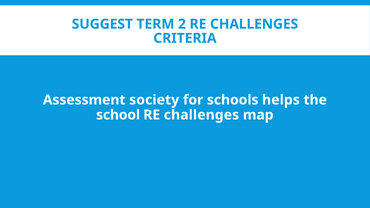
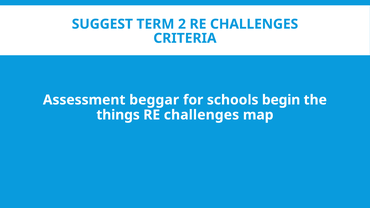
society: society -> beggar
helps: helps -> begin
school: school -> things
